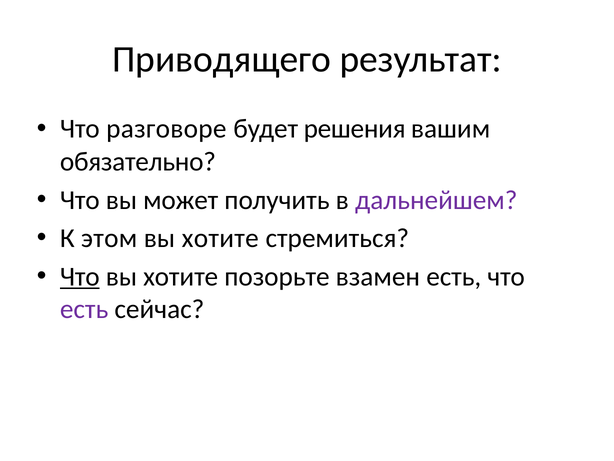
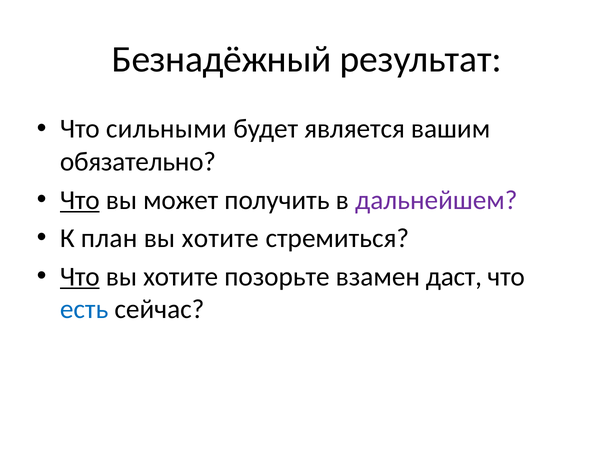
Приводящего: Приводящего -> Безнадёжный
разговоре: разговоре -> сильными
решения: решения -> является
Что at (80, 200) underline: none -> present
этом: этом -> план
взамен есть: есть -> даст
есть at (84, 309) colour: purple -> blue
